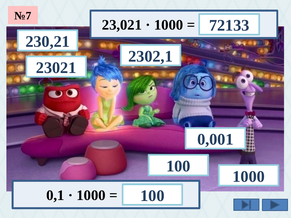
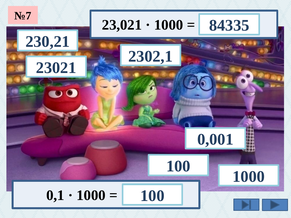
72133: 72133 -> 84335
